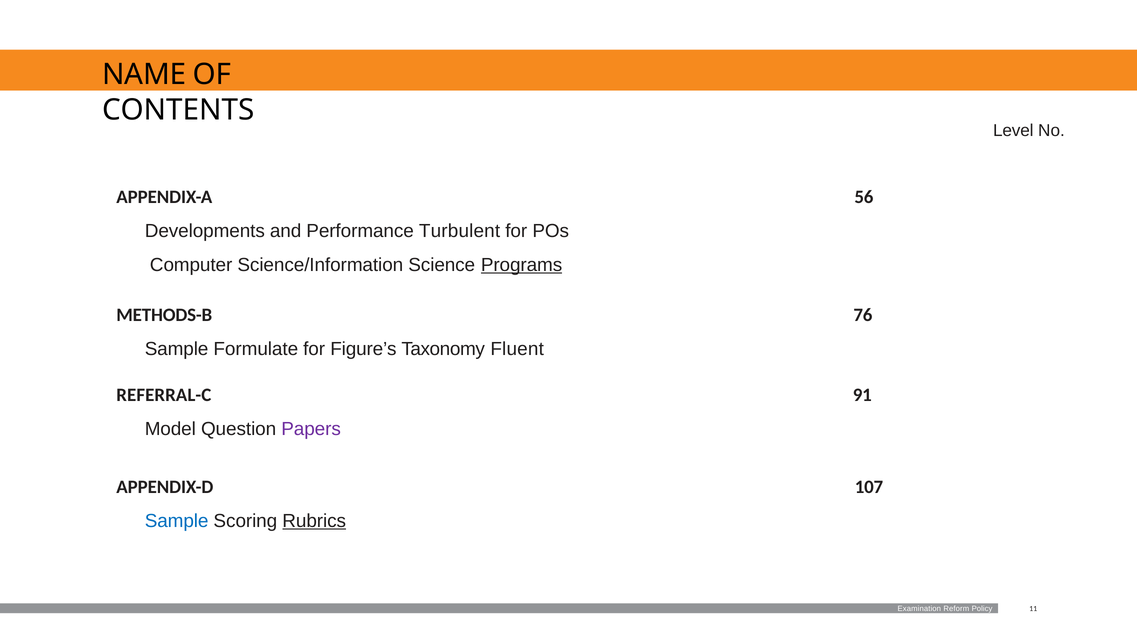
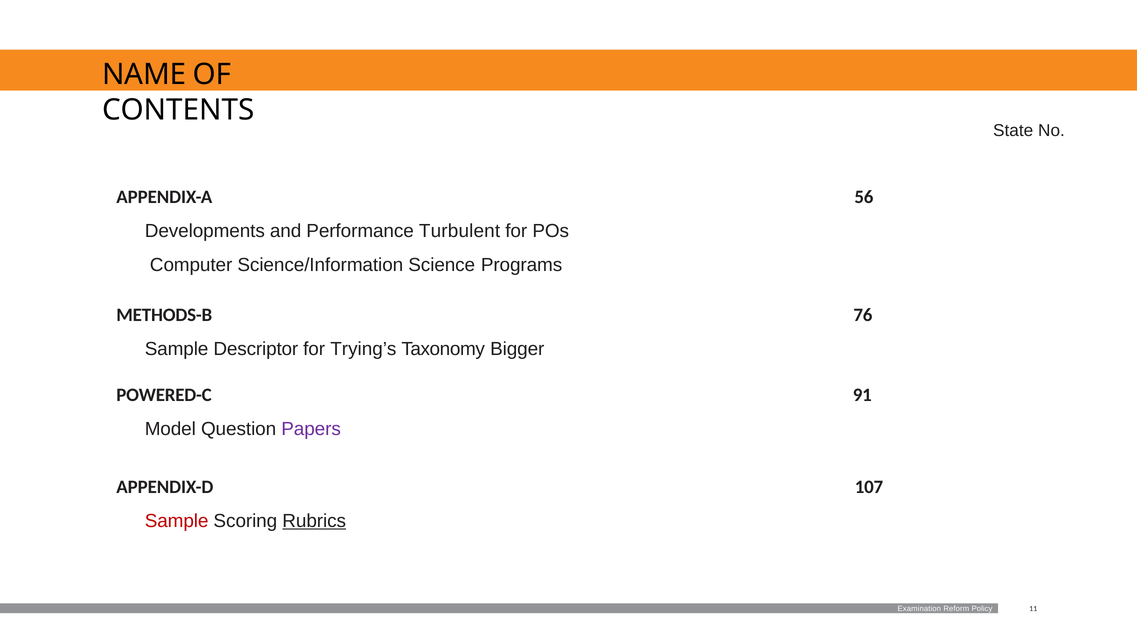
Level: Level -> State
Programs underline: present -> none
Formulate: Formulate -> Descriptor
Figure’s: Figure’s -> Trying’s
Fluent: Fluent -> Bigger
REFERRAL-C: REFERRAL-C -> POWERED-C
Sample at (177, 521) colour: blue -> red
